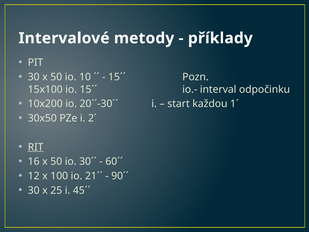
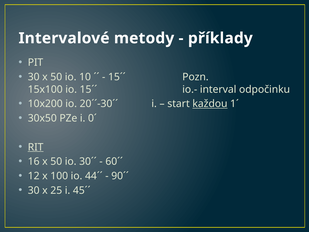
každou underline: none -> present
2´: 2´ -> 0´
21´´: 21´´ -> 44´´
